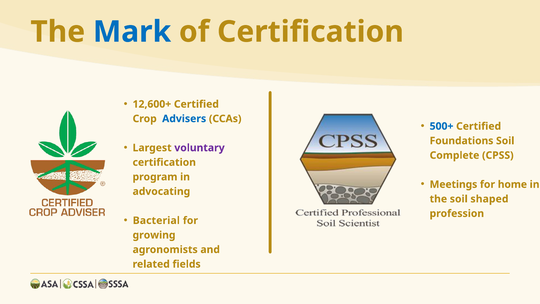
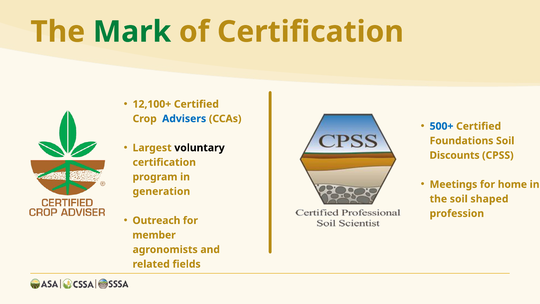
Mark colour: blue -> green
12,600+: 12,600+ -> 12,100+
voluntary colour: purple -> black
Complete: Complete -> Discounts
advocating: advocating -> generation
Bacterial: Bacterial -> Outreach
growing: growing -> member
